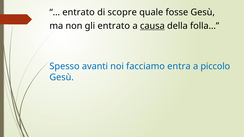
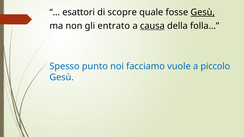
entrato at (79, 12): entrato -> esattori
Gesù at (203, 12) underline: none -> present
avanti: avanti -> punto
entra: entra -> vuole
